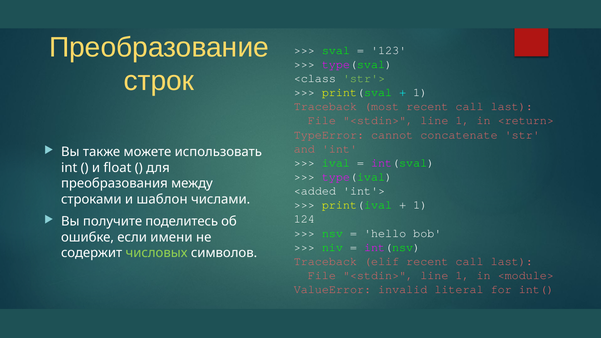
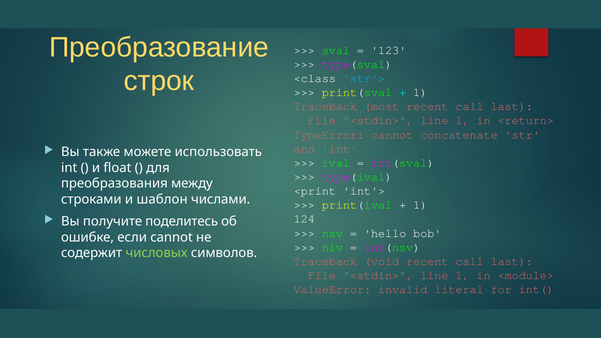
str'> colour: light green -> light blue
<added: <added -> <print
если имени: имени -> cannot
elif: elif -> void
